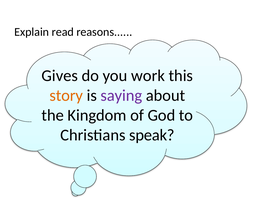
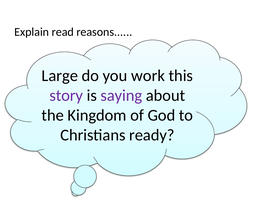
Gives: Gives -> Large
story colour: orange -> purple
speak: speak -> ready
